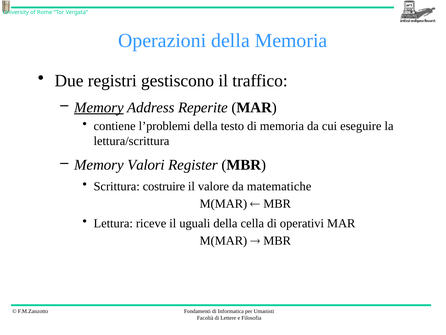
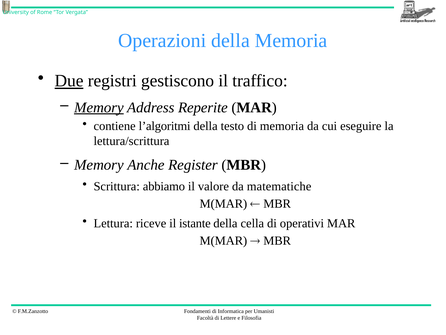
Due underline: none -> present
l’problemi: l’problemi -> l’algoritmi
Valori: Valori -> Anche
costruire: costruire -> abbiamo
uguali: uguali -> istante
